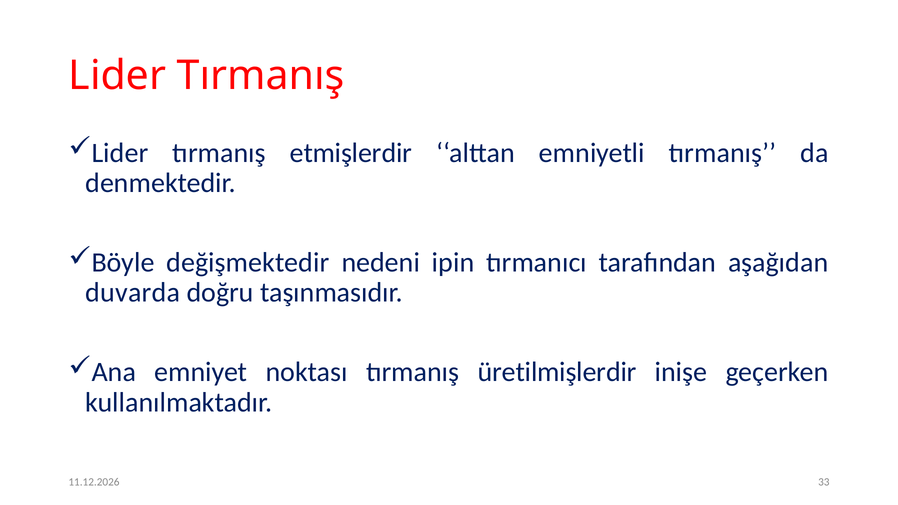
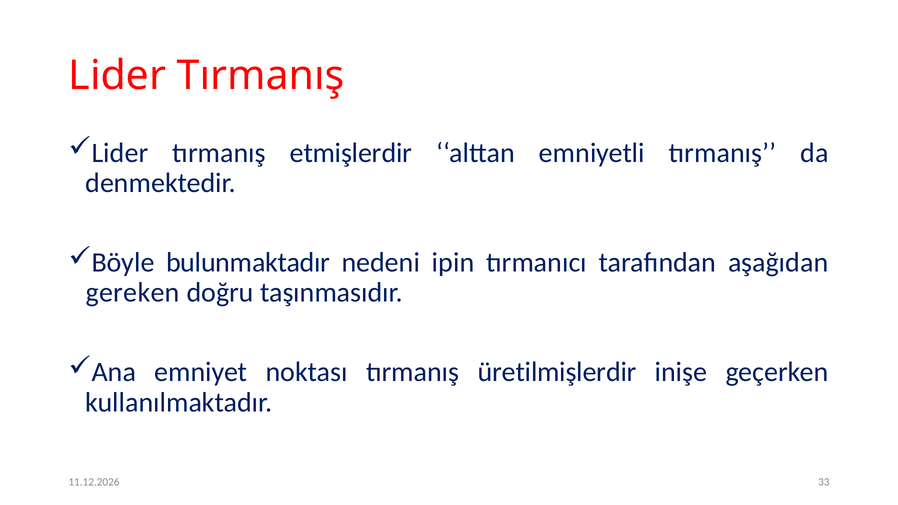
değişmektedir: değişmektedir -> bulunmaktadır
duvarda: duvarda -> gereken
